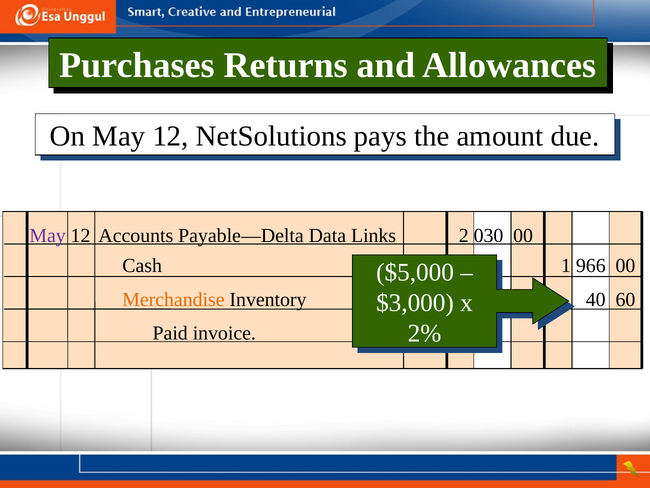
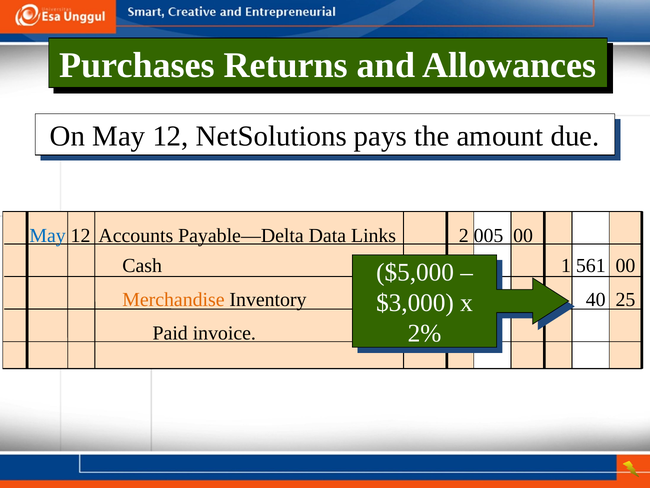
May at (48, 235) colour: purple -> blue
030: 030 -> 005
966: 966 -> 561
60: 60 -> 25
